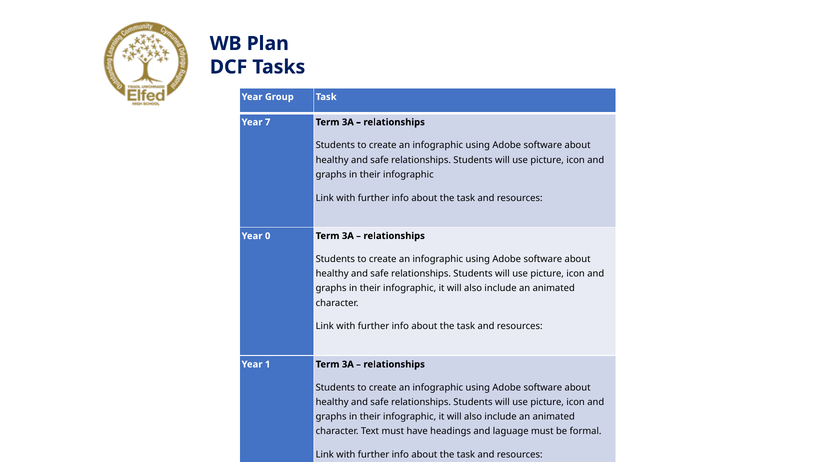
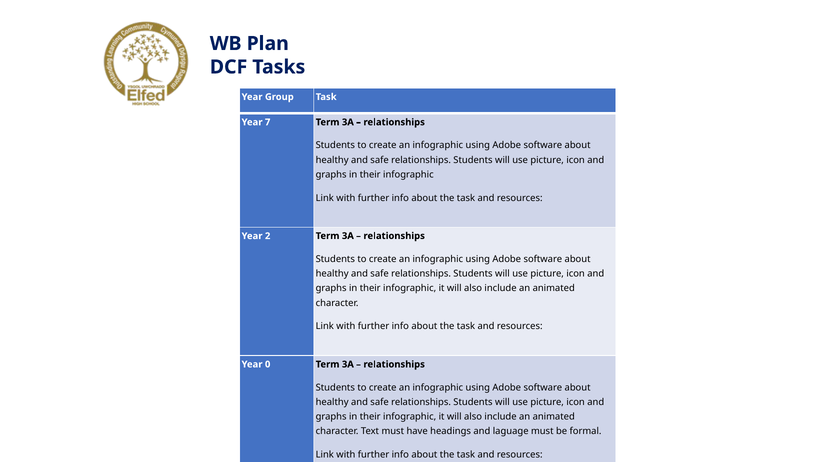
0: 0 -> 2
1: 1 -> 0
